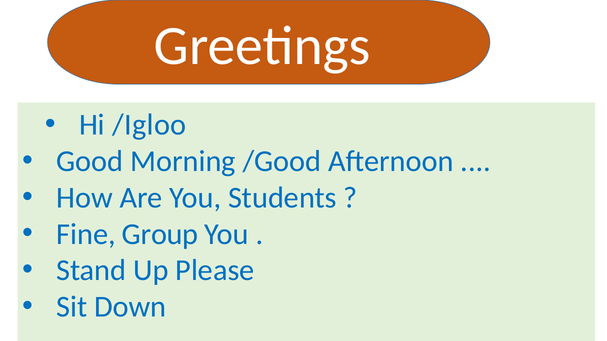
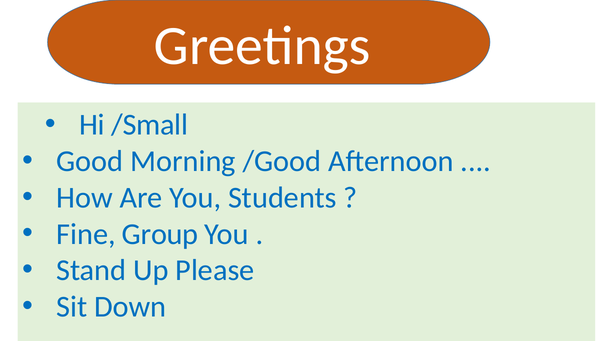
/Igloo: /Igloo -> /Small
